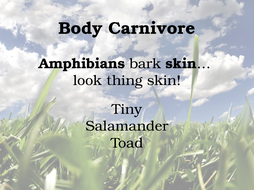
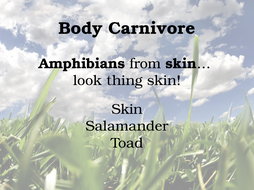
bark: bark -> from
Tiny at (127, 110): Tiny -> Skin
